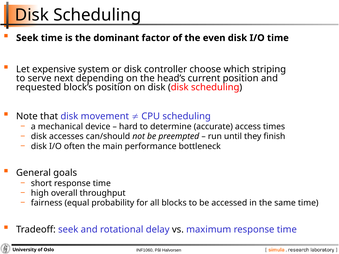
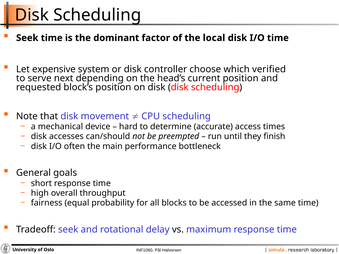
even: even -> local
striping: striping -> verified
